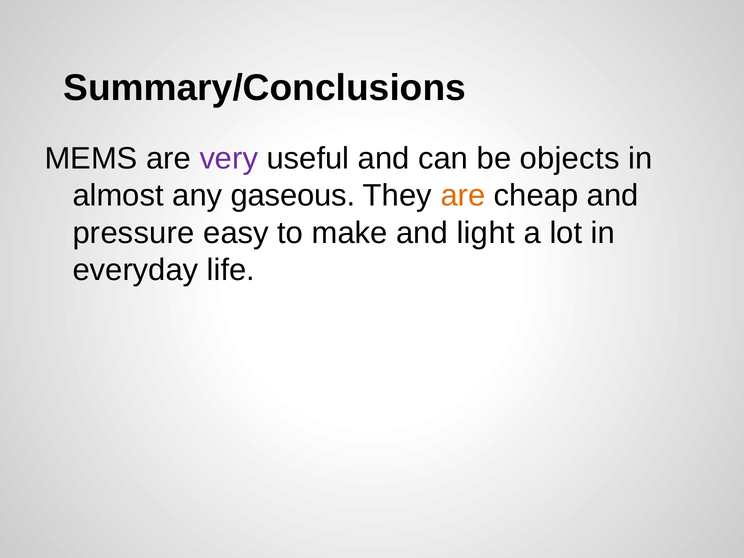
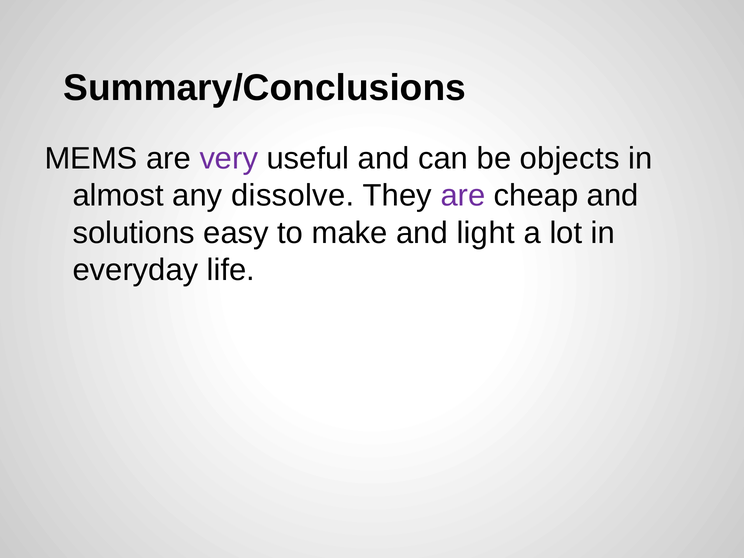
gaseous: gaseous -> dissolve
are at (463, 196) colour: orange -> purple
pressure: pressure -> solutions
